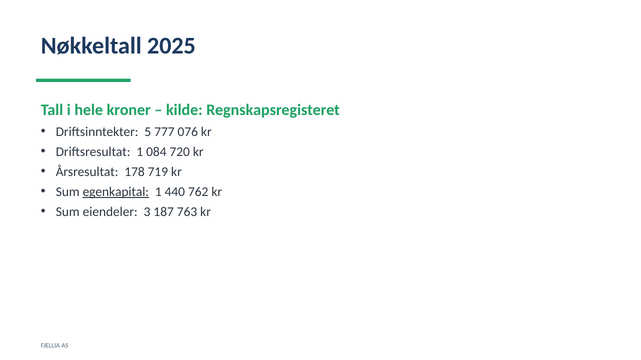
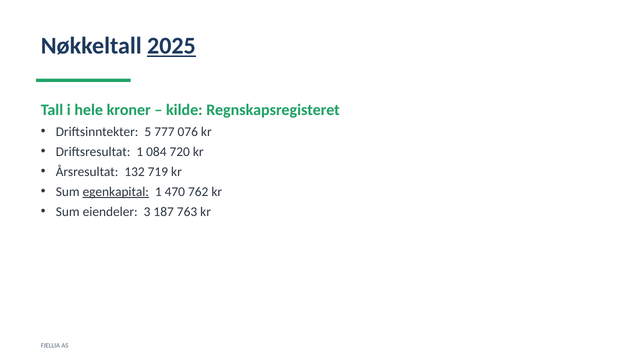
2025 underline: none -> present
178: 178 -> 132
440: 440 -> 470
